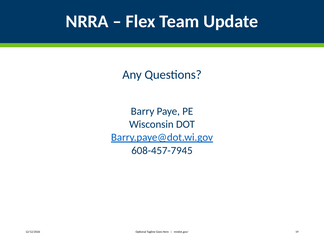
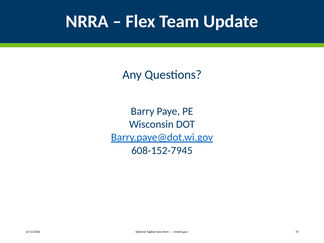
608-457-7945: 608-457-7945 -> 608-152-7945
